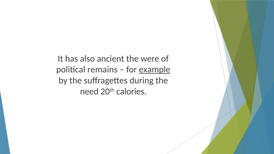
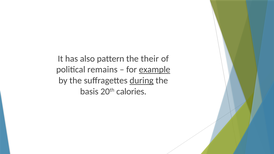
ancient: ancient -> pattern
were: were -> their
during underline: none -> present
need: need -> basis
